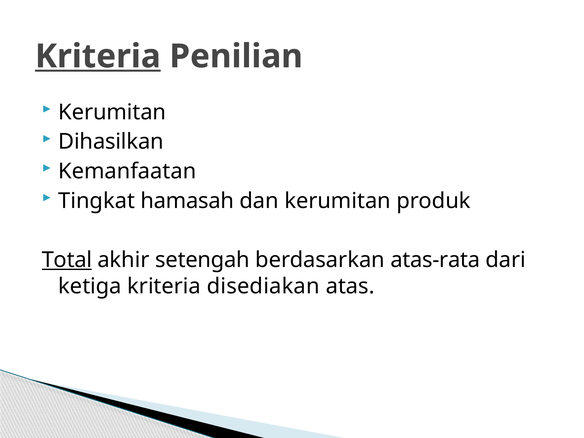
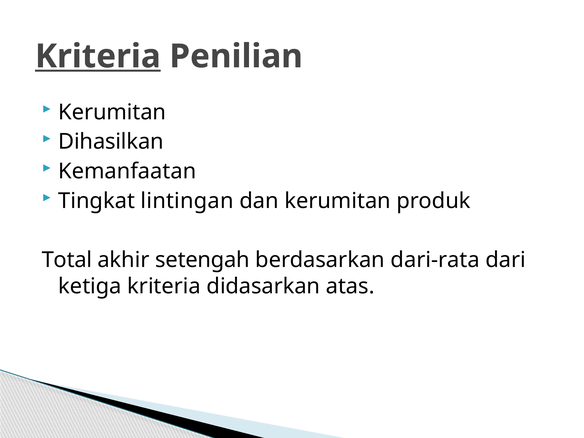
hamasah: hamasah -> lintingan
Total underline: present -> none
atas-rata: atas-rata -> dari-rata
disediakan: disediakan -> didasarkan
